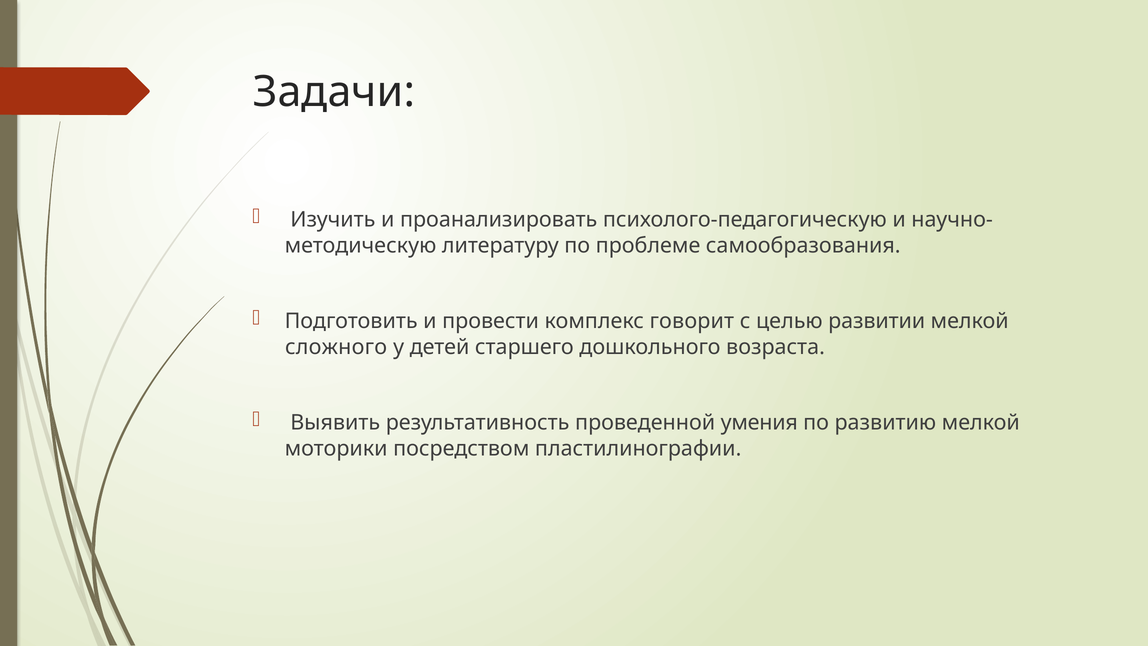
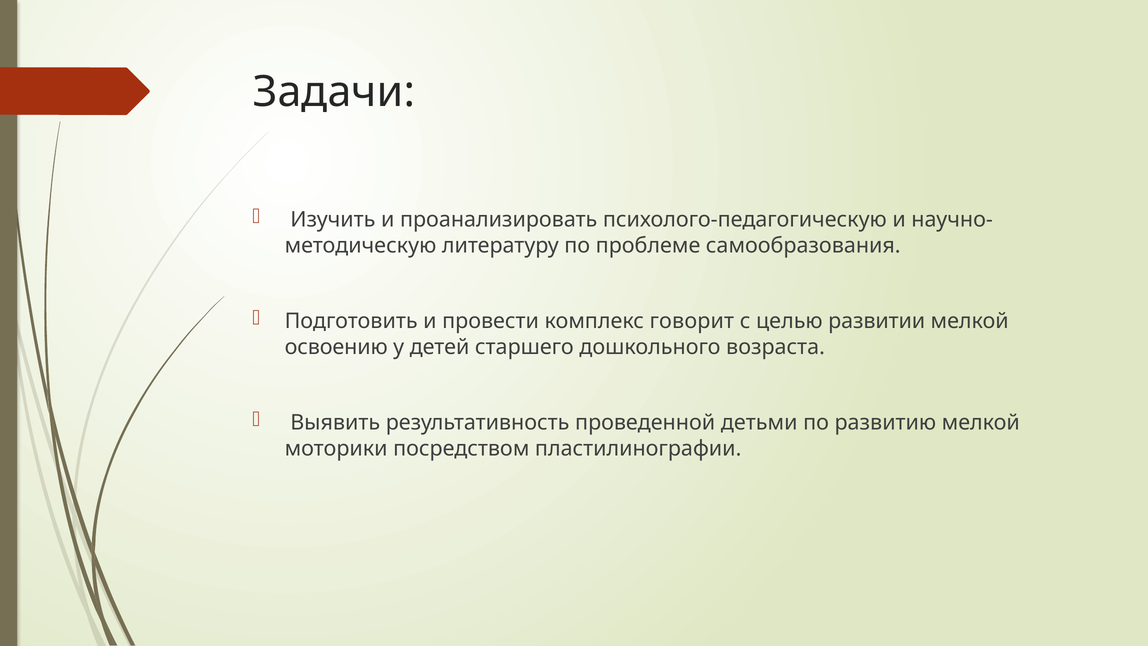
сложного: сложного -> освоению
умения: умения -> детьми
